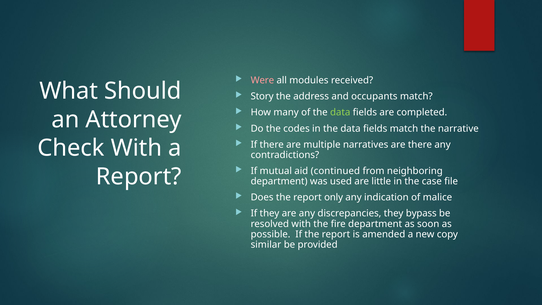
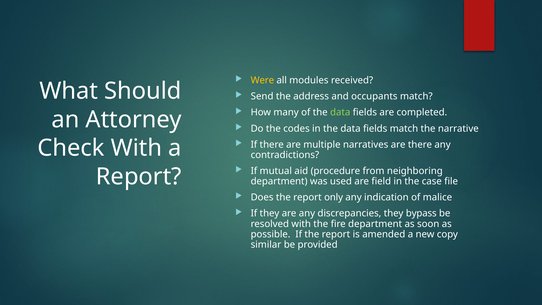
Were colour: pink -> yellow
Story: Story -> Send
continued: continued -> procedure
little: little -> field
